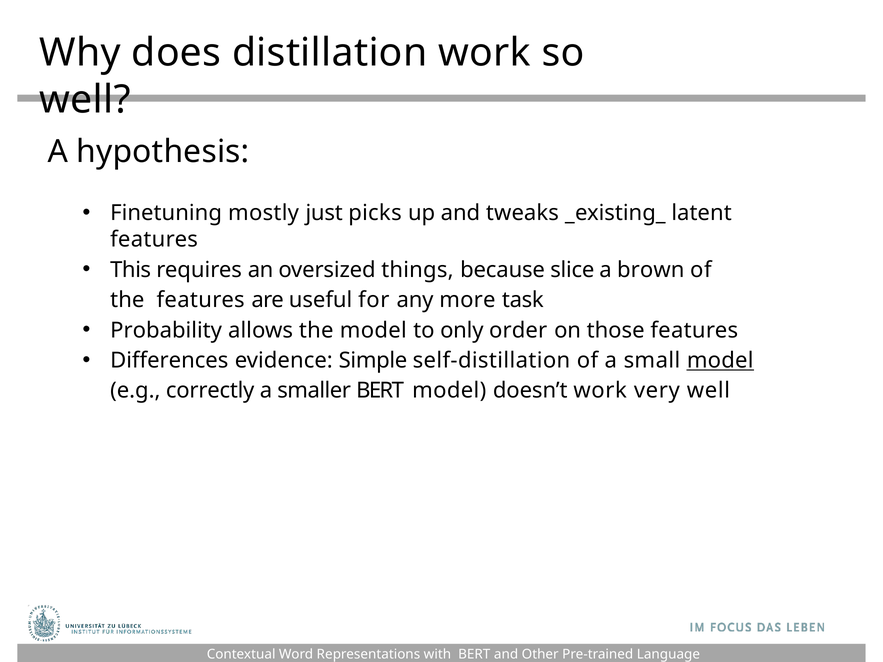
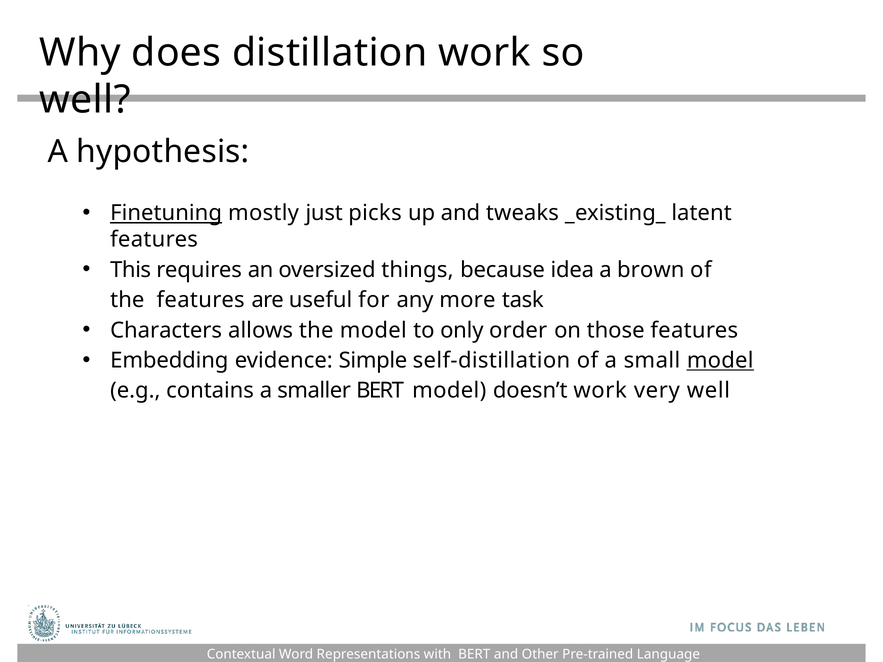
Finetuning underline: none -> present
slice: slice -> idea
Probability: Probability -> Characters
Differences: Differences -> Embedding
correctly: correctly -> contains
